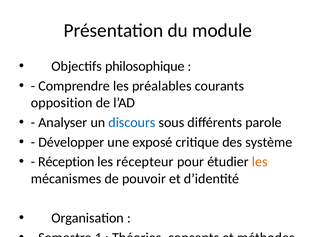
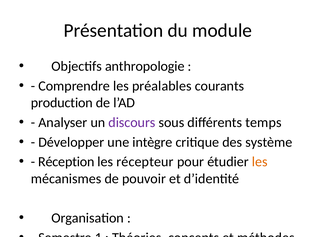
philosophique: philosophique -> anthropologie
opposition: opposition -> production
discours colour: blue -> purple
parole: parole -> temps
exposé: exposé -> intègre
